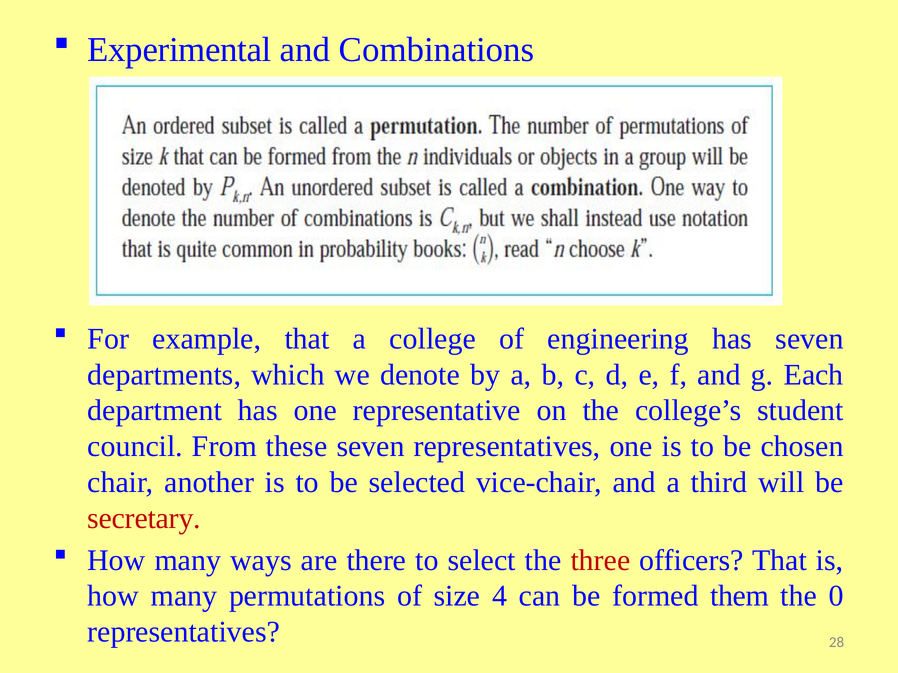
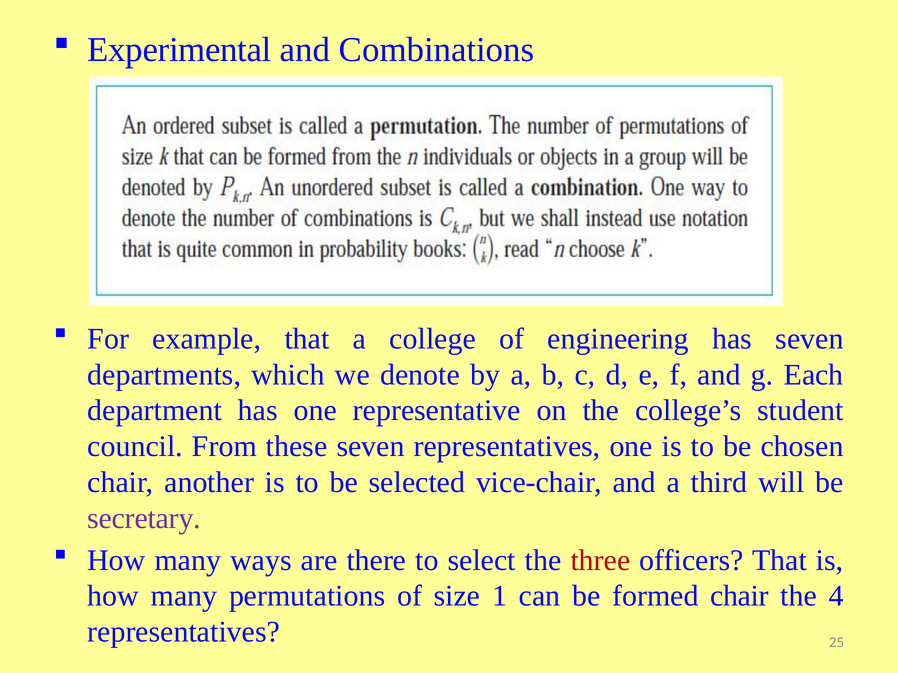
secretary colour: red -> purple
4: 4 -> 1
formed them: them -> chair
0: 0 -> 4
28: 28 -> 25
